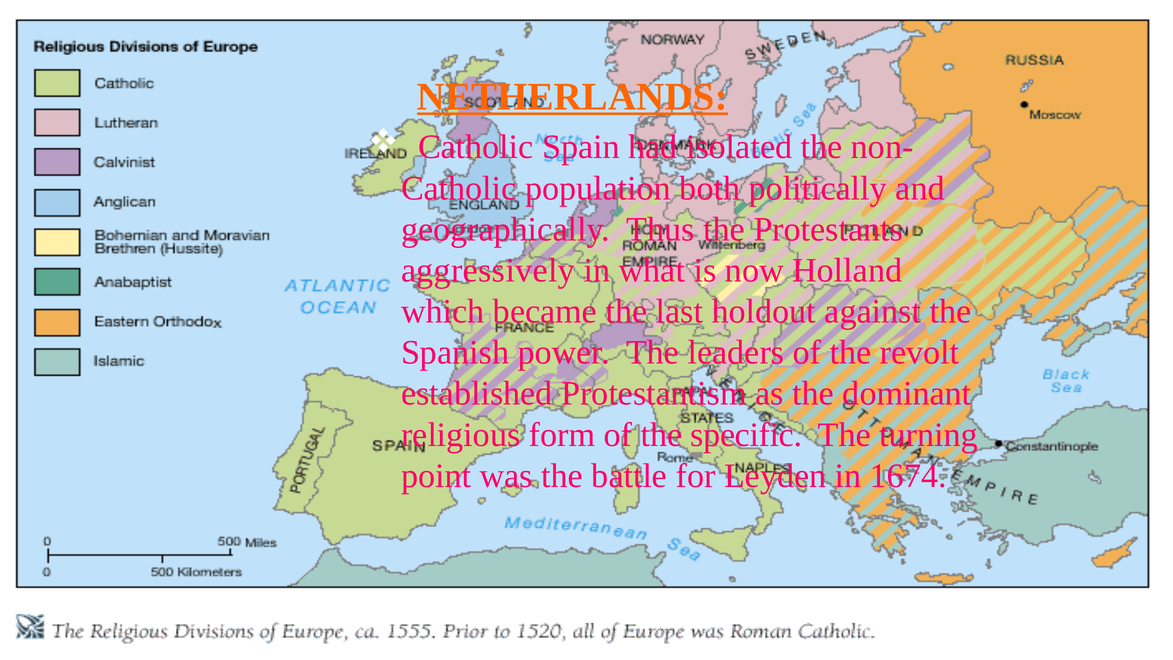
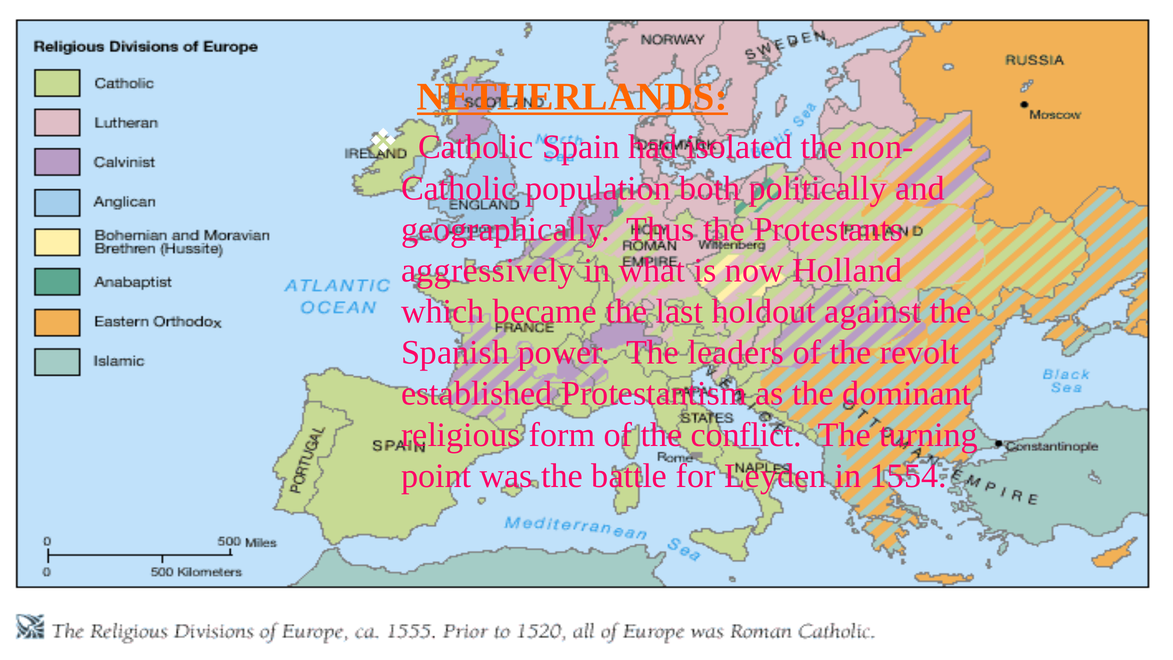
specific: specific -> conflict
1674: 1674 -> 1554
